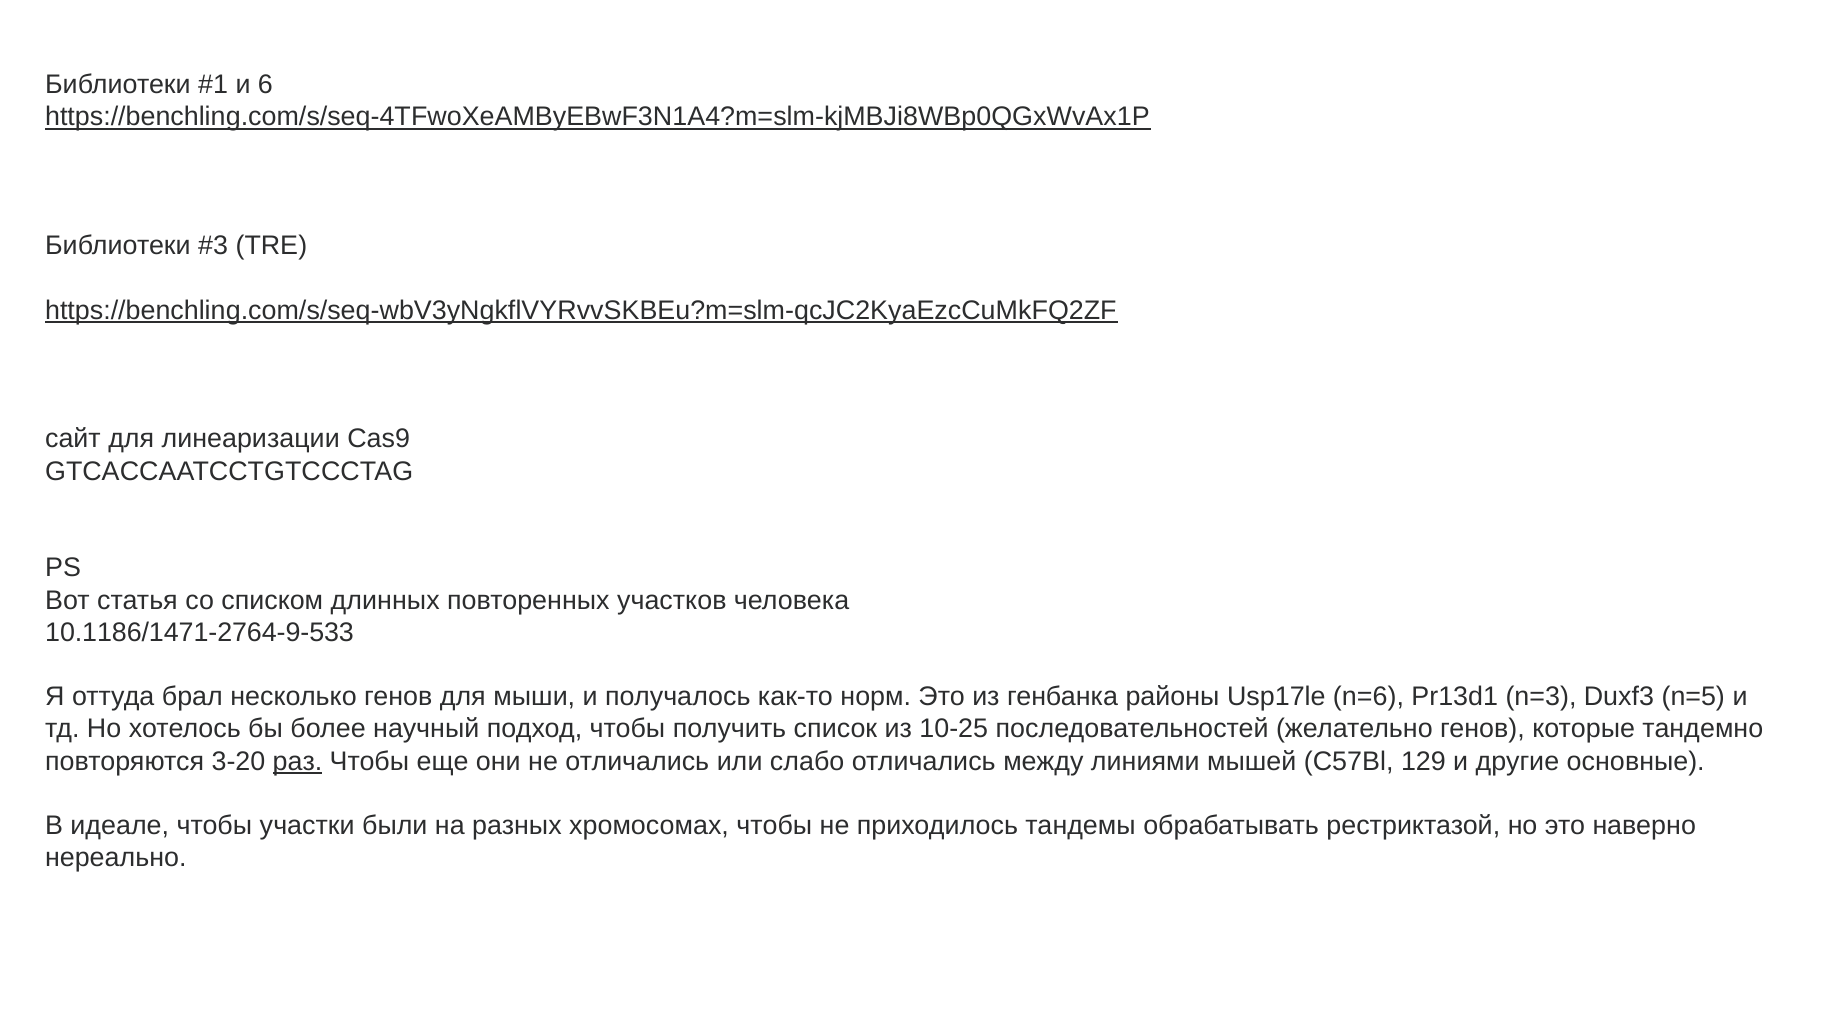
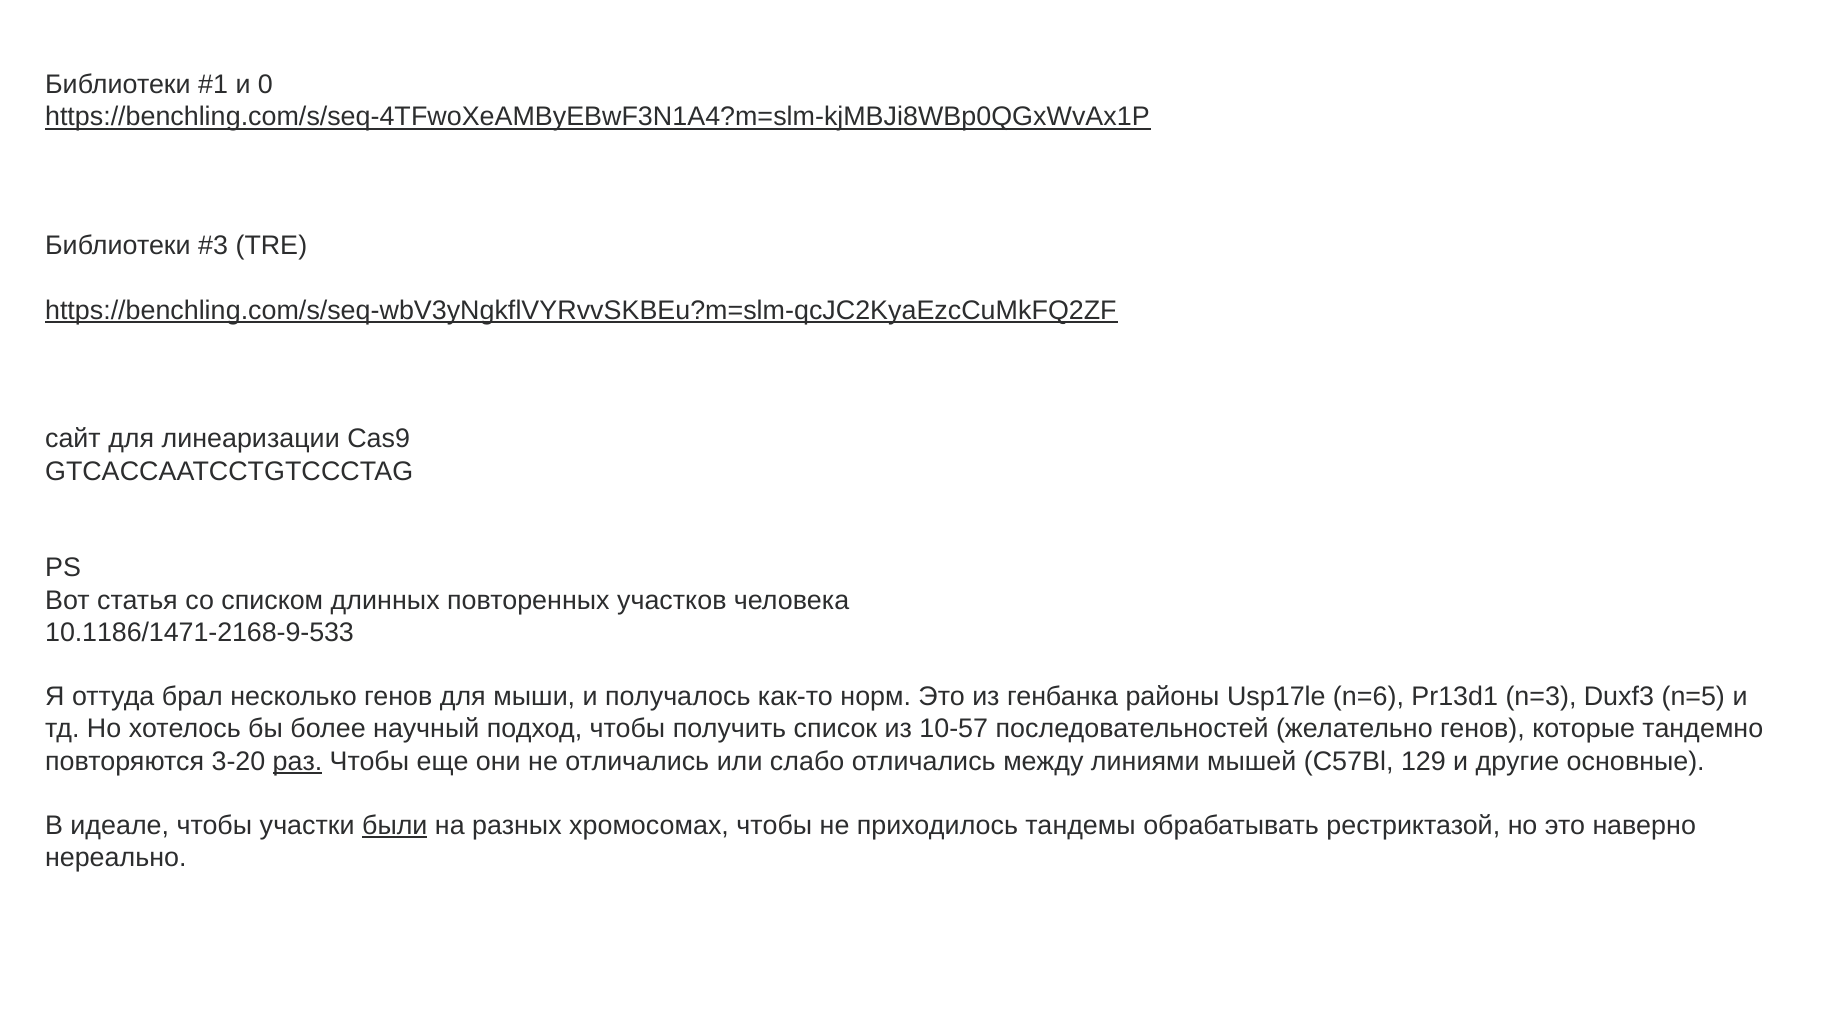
6: 6 -> 0
10.1186/1471-2764-9-533: 10.1186/1471-2764-9-533 -> 10.1186/1471-2168-9-533
10-25: 10-25 -> 10-57
были underline: none -> present
